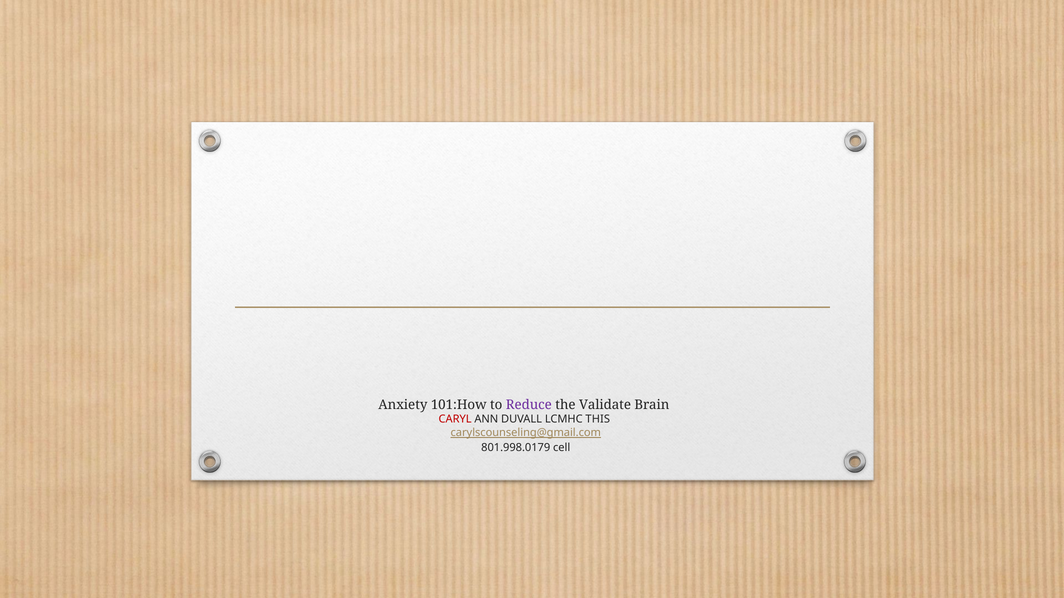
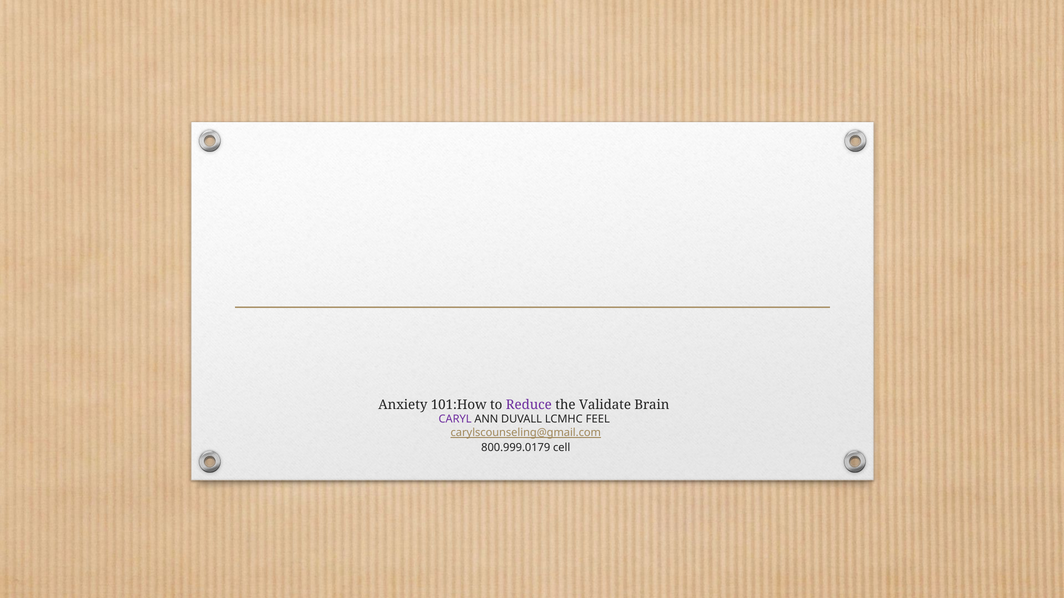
CARYL colour: red -> purple
THIS: THIS -> FEEL
801.998.0179: 801.998.0179 -> 800.999.0179
